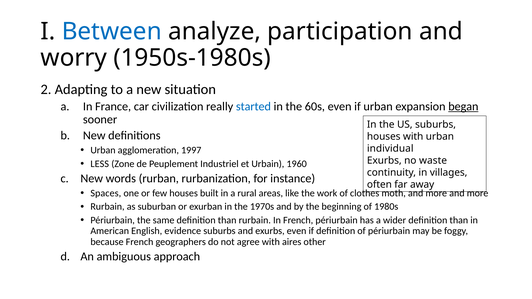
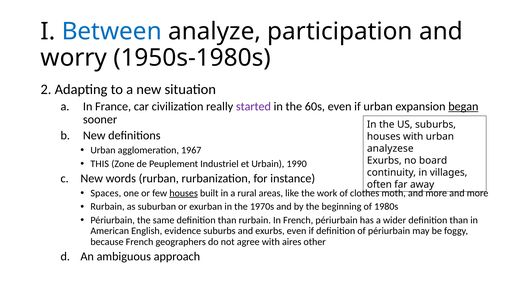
started colour: blue -> purple
1997: 1997 -> 1967
individual: individual -> analyzese
waste: waste -> board
LESS: LESS -> THIS
1960: 1960 -> 1990
houses at (184, 193) underline: none -> present
